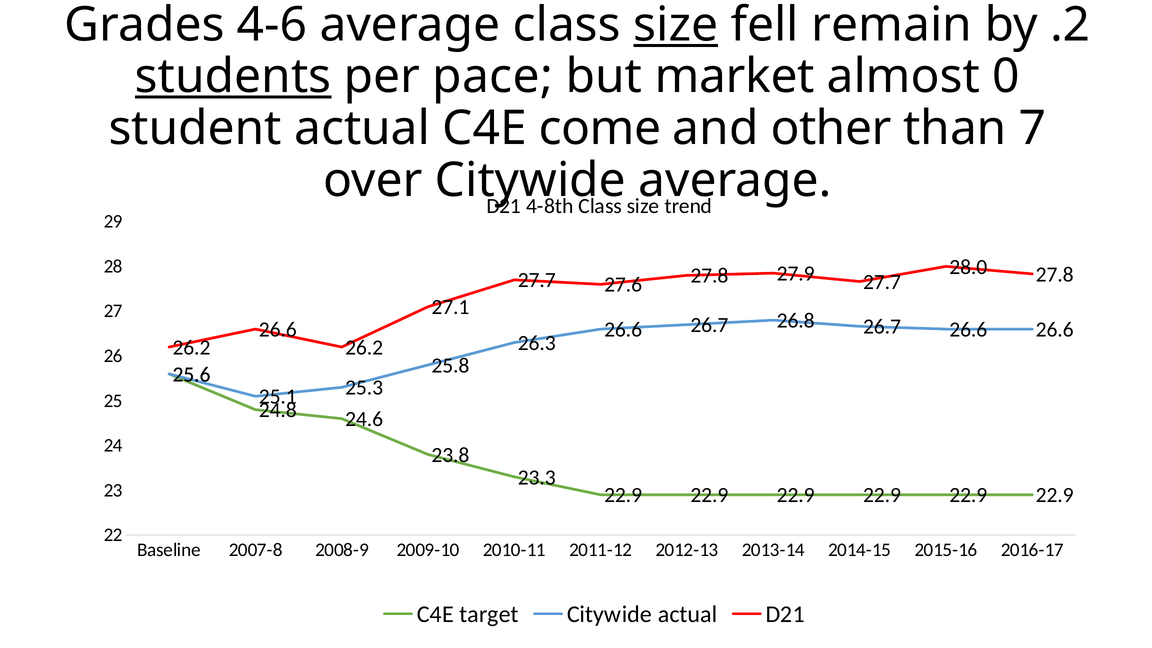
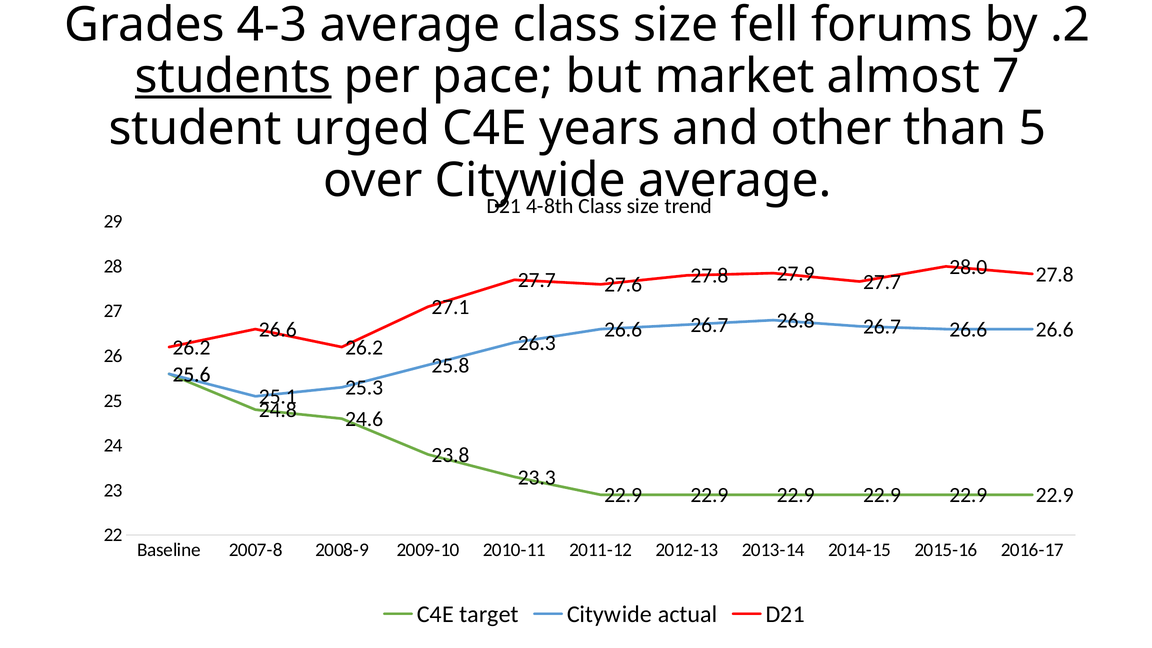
4-6: 4-6 -> 4-3
size at (676, 25) underline: present -> none
remain: remain -> forums
0: 0 -> 7
student actual: actual -> urged
come: come -> years
7: 7 -> 5
